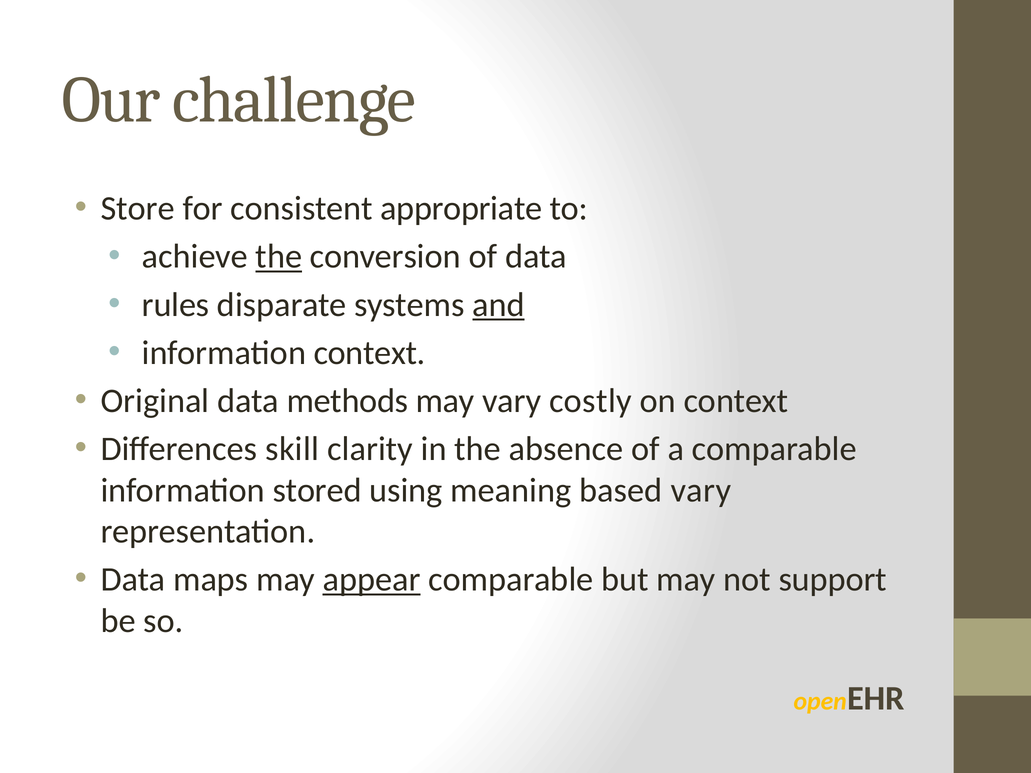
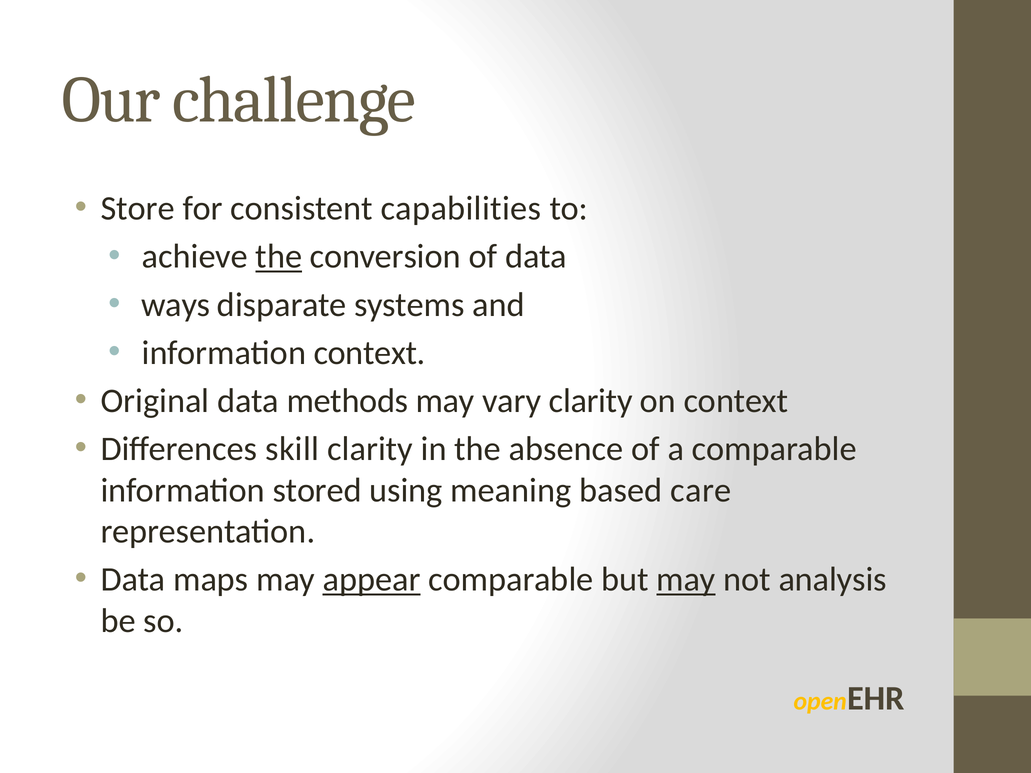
appropriate: appropriate -> capabilities
rules: rules -> ways
and underline: present -> none
vary costly: costly -> clarity
based vary: vary -> care
may at (686, 580) underline: none -> present
support: support -> analysis
